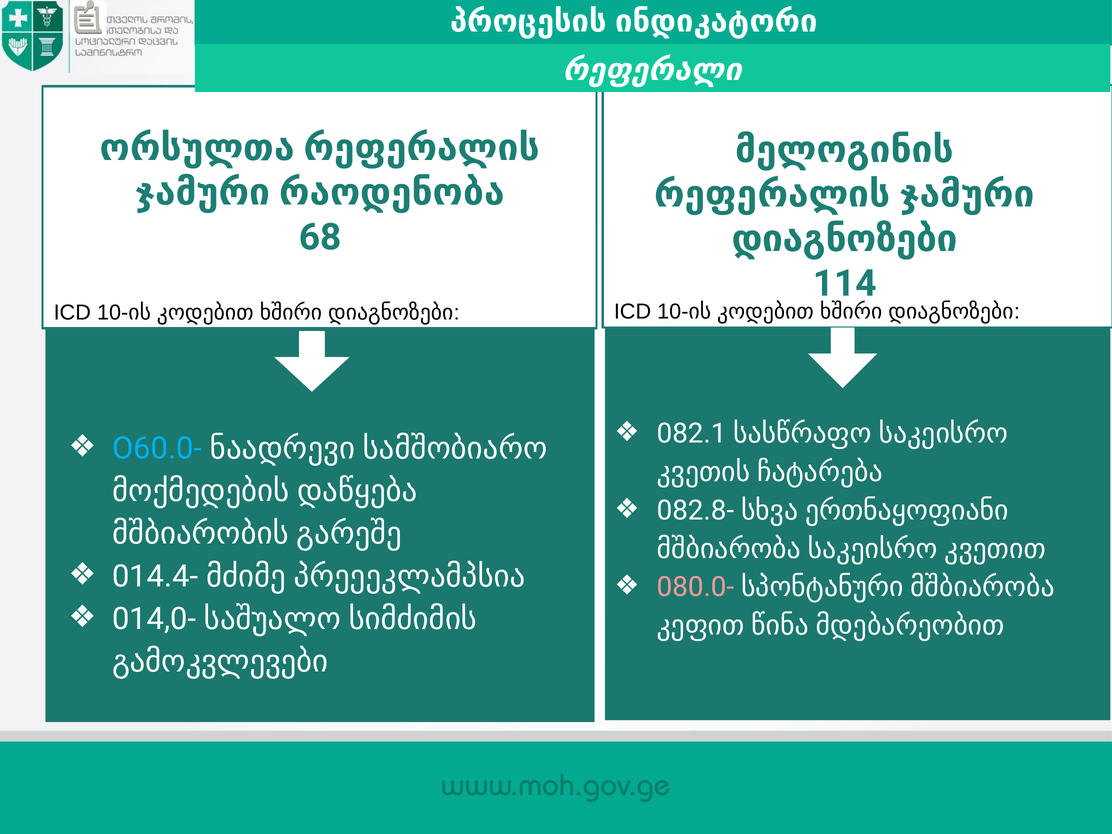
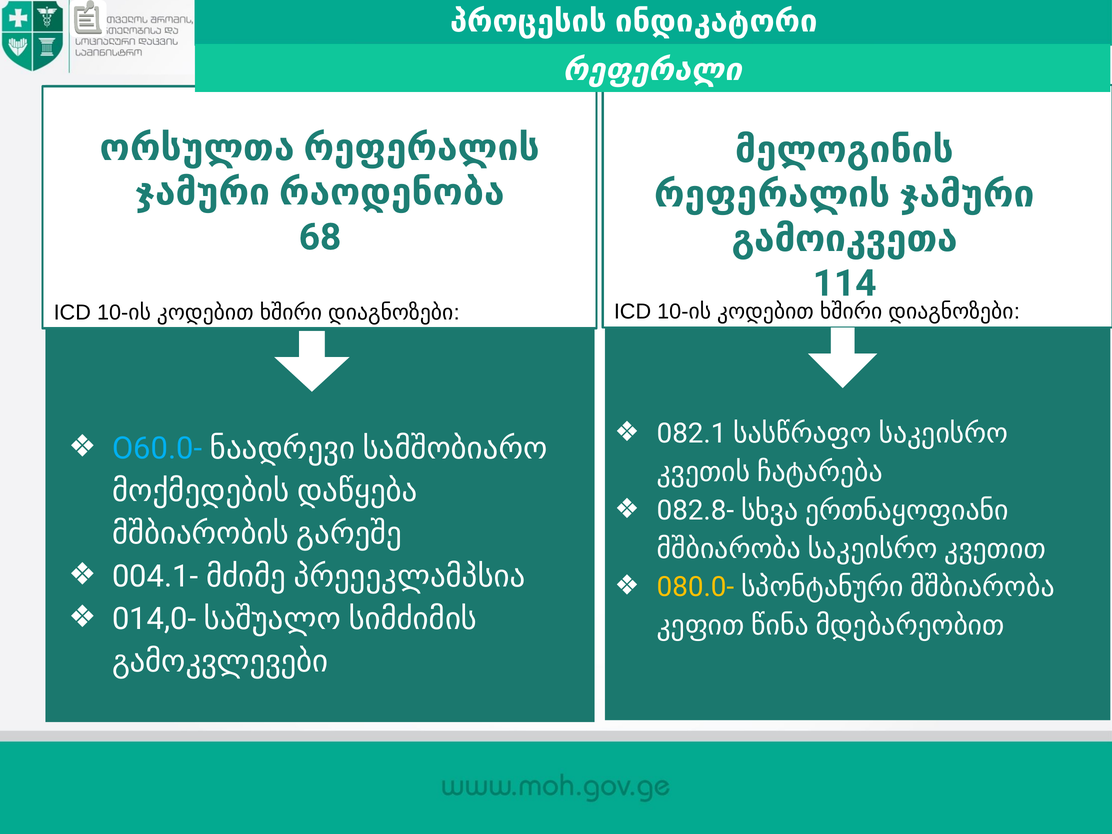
დიაგნოზები at (845, 239): დიაგნოზები -> გამოიკვეთა
014.4-: 014.4- -> 004.1-
080.0- colour: pink -> yellow
